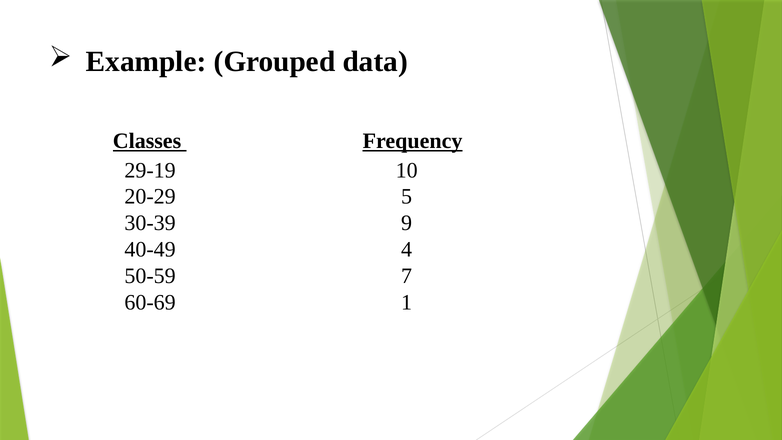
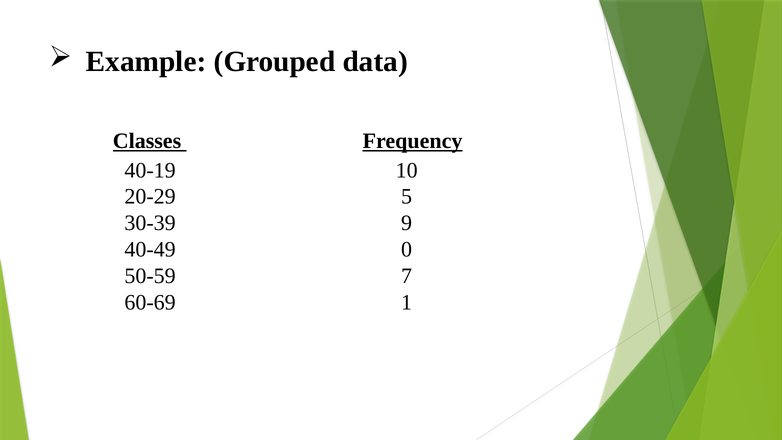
29-19: 29-19 -> 40-19
4: 4 -> 0
